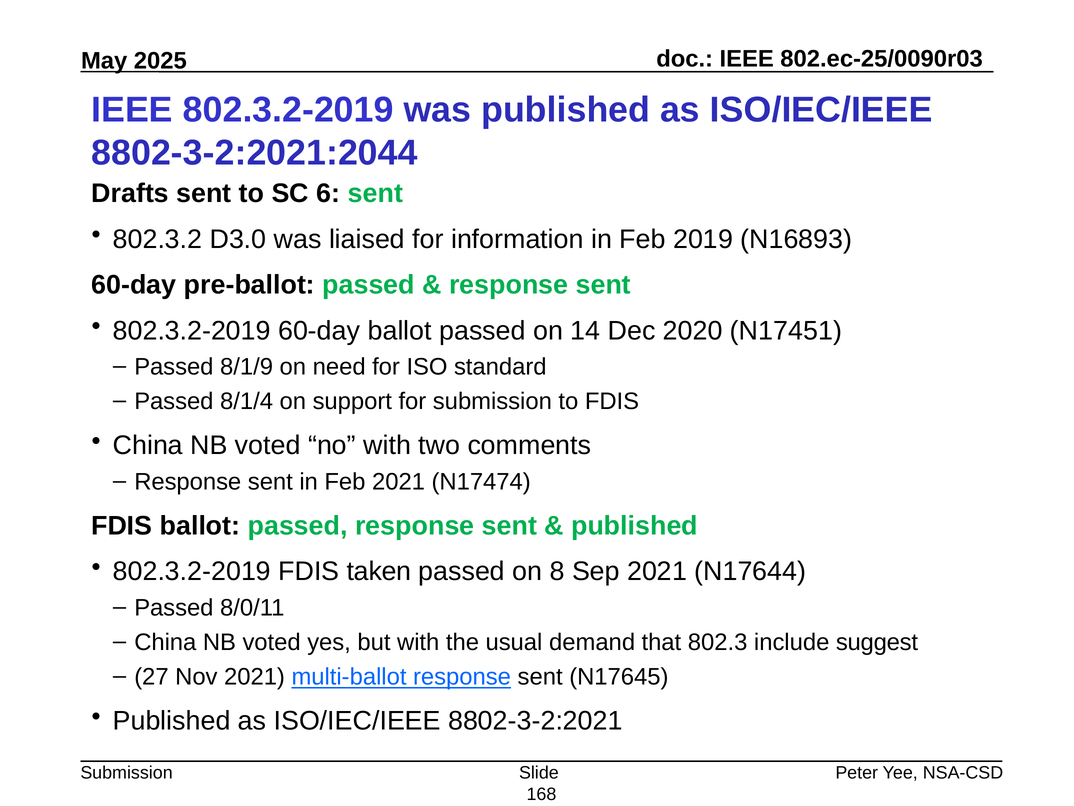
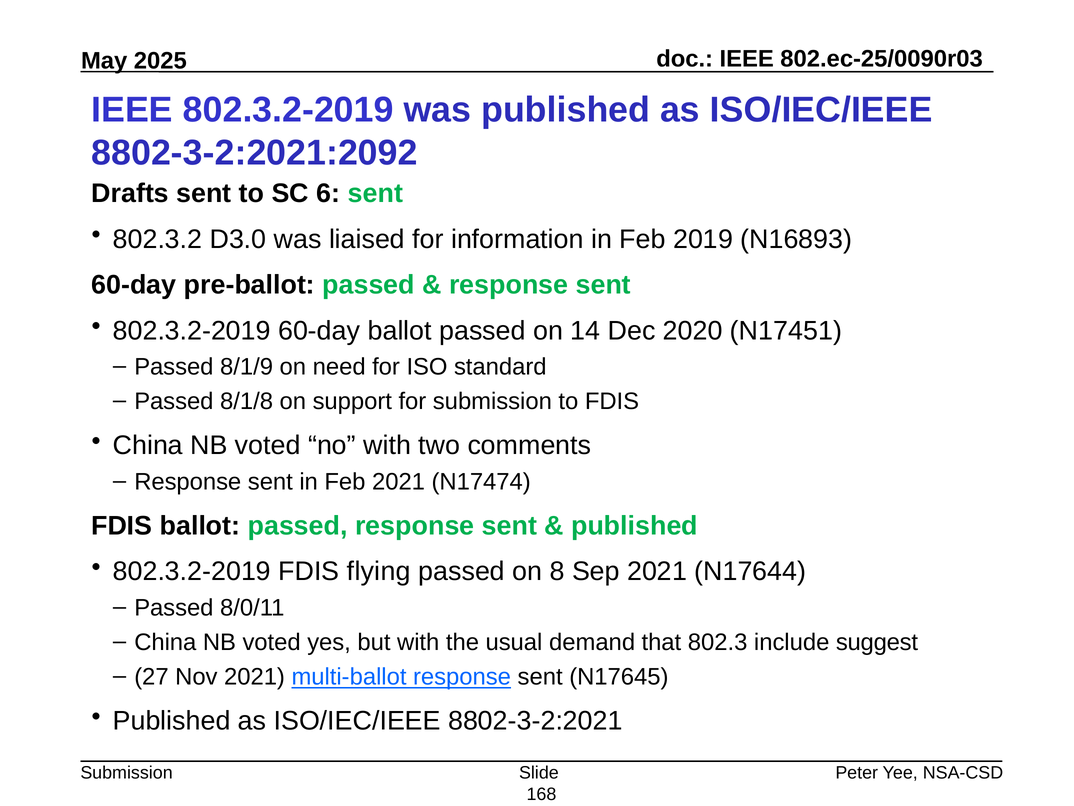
8802-3-2:2021:2044: 8802-3-2:2021:2044 -> 8802-3-2:2021:2092
8/1/4: 8/1/4 -> 8/1/8
taken: taken -> flying
